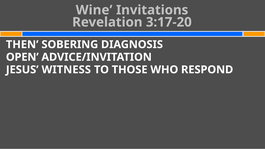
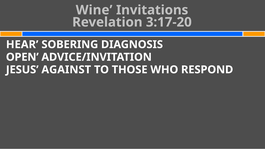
THEN: THEN -> HEAR
WITNESS: WITNESS -> AGAINST
